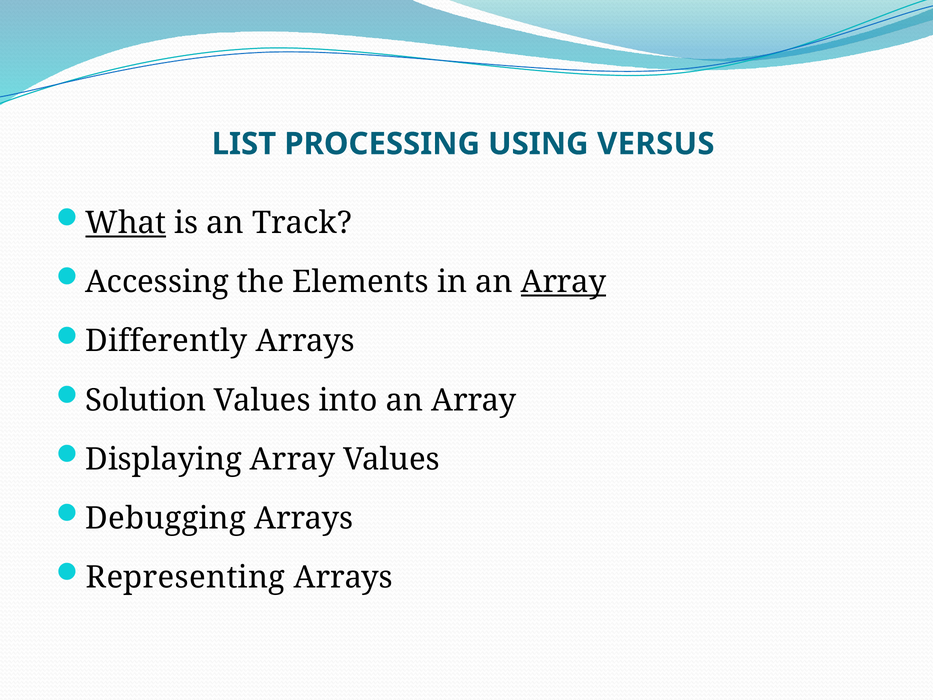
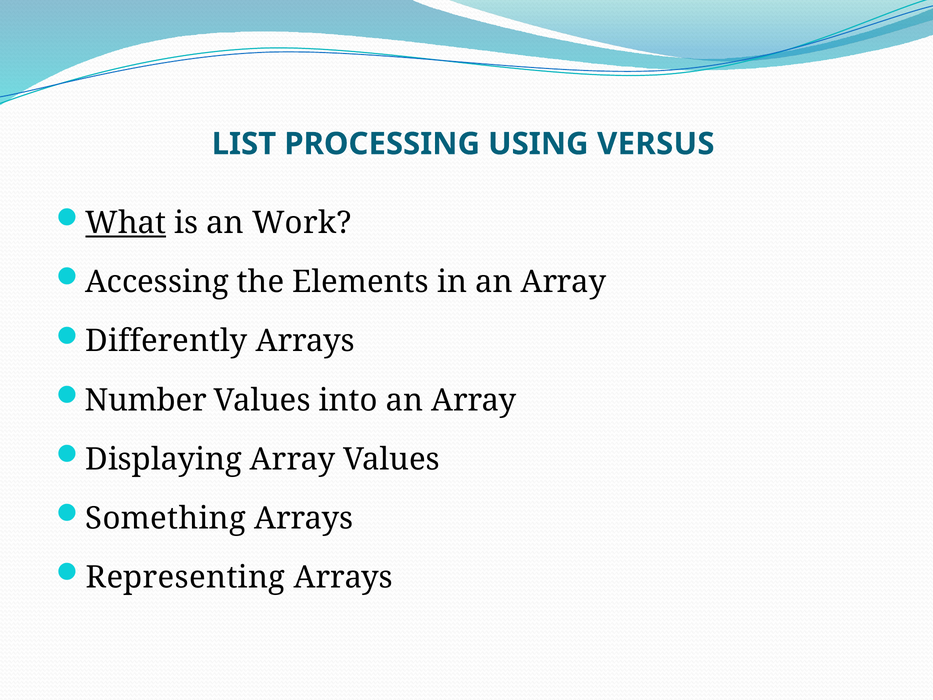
Track: Track -> Work
Array at (563, 282) underline: present -> none
Solution: Solution -> Number
Debugging: Debugging -> Something
